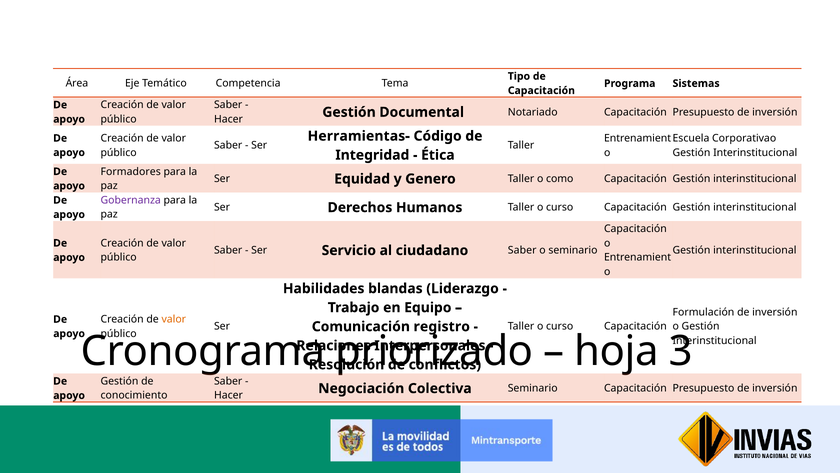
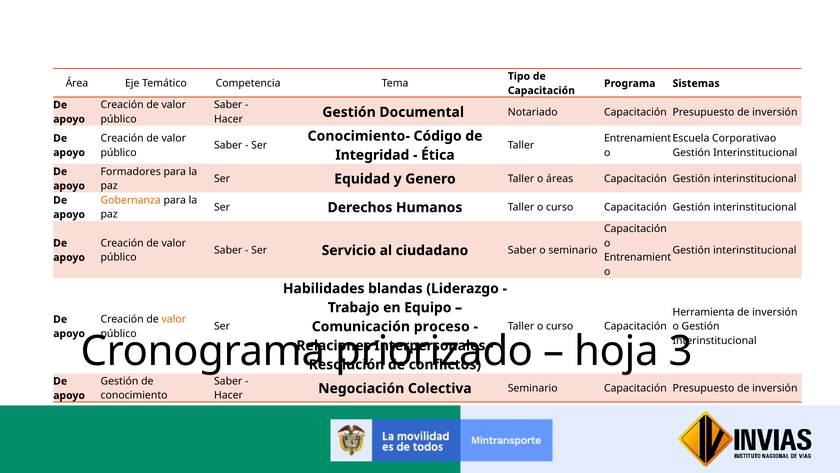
Herramientas-: Herramientas- -> Conocimiento-
como: como -> áreas
Gobernanza colour: purple -> orange
Formulación: Formulación -> Herramienta
registro: registro -> proceso
